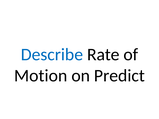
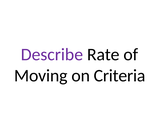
Describe colour: blue -> purple
Motion: Motion -> Moving
Predict: Predict -> Criteria
